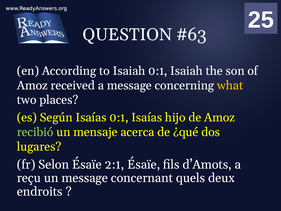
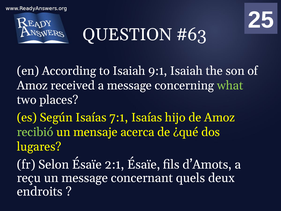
Isaiah 0:1: 0:1 -> 9:1
what colour: yellow -> light green
Isaías 0:1: 0:1 -> 7:1
